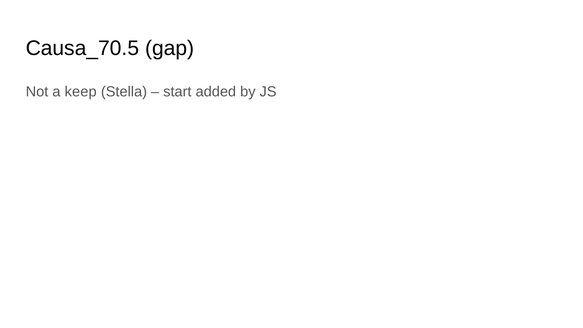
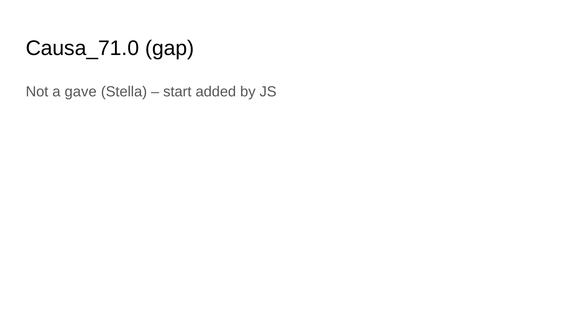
Causa_70.5: Causa_70.5 -> Causa_71.0
keep: keep -> gave
